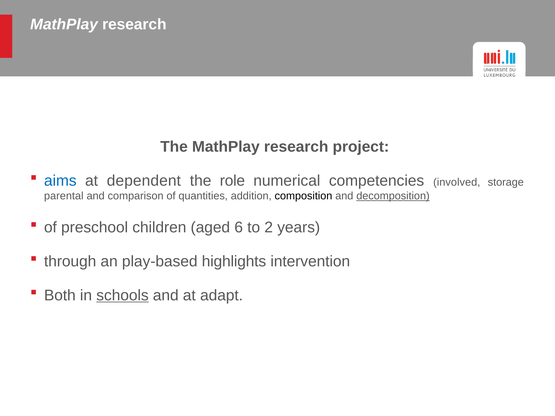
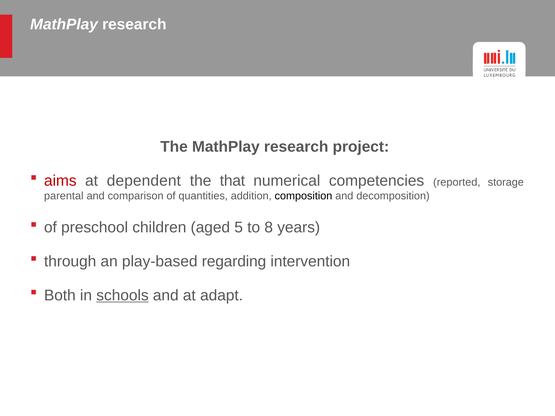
aims colour: blue -> red
role: role -> that
involved: involved -> reported
decomposition underline: present -> none
6: 6 -> 5
2: 2 -> 8
highlights: highlights -> regarding
